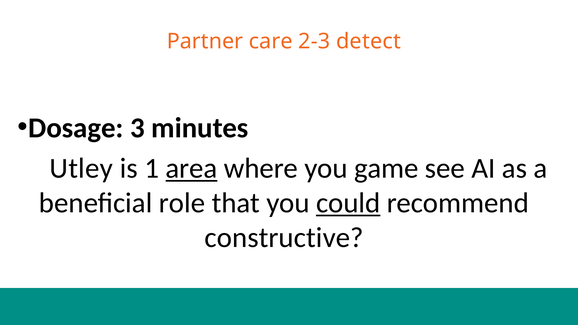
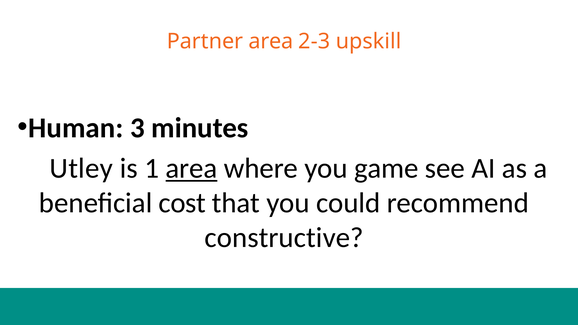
Partner care: care -> area
detect: detect -> upskill
Dosage: Dosage -> Human
role: role -> cost
could underline: present -> none
